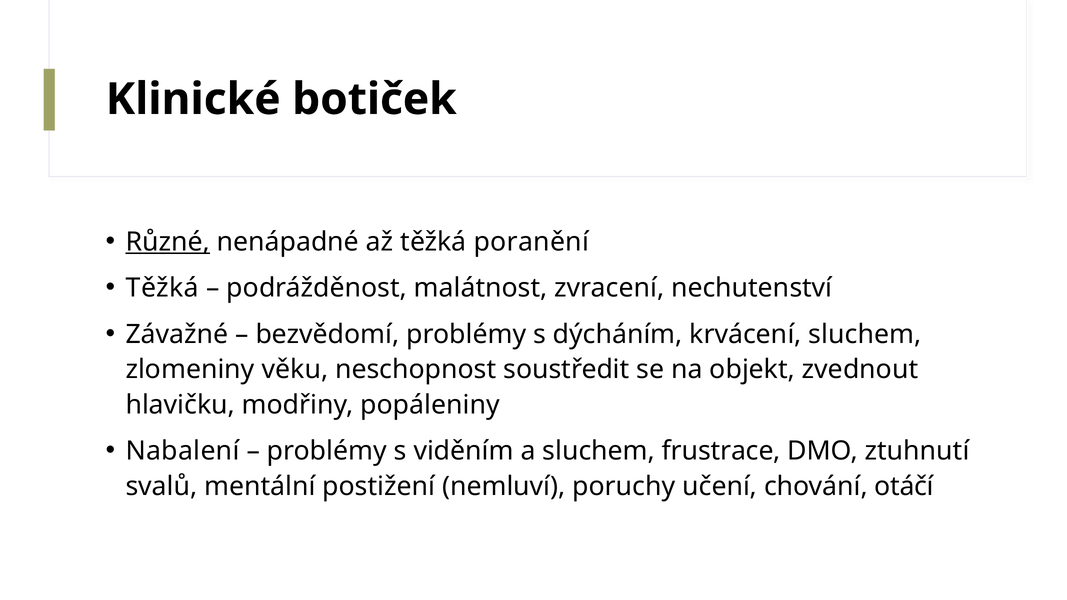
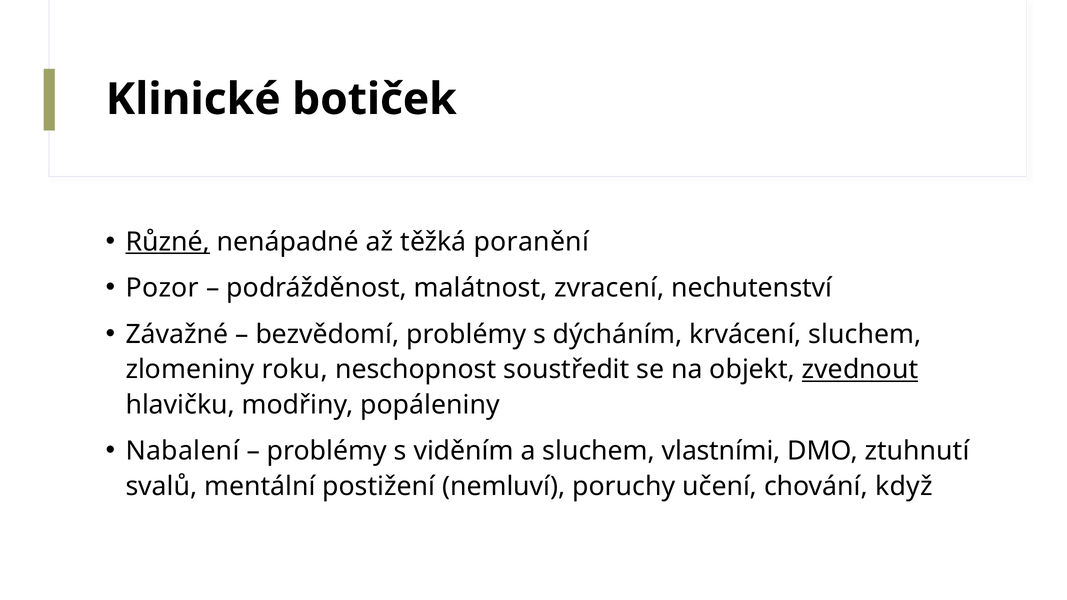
Těžká at (162, 288): Těžká -> Pozor
věku: věku -> roku
zvednout underline: none -> present
frustrace: frustrace -> vlastními
otáčí: otáčí -> když
